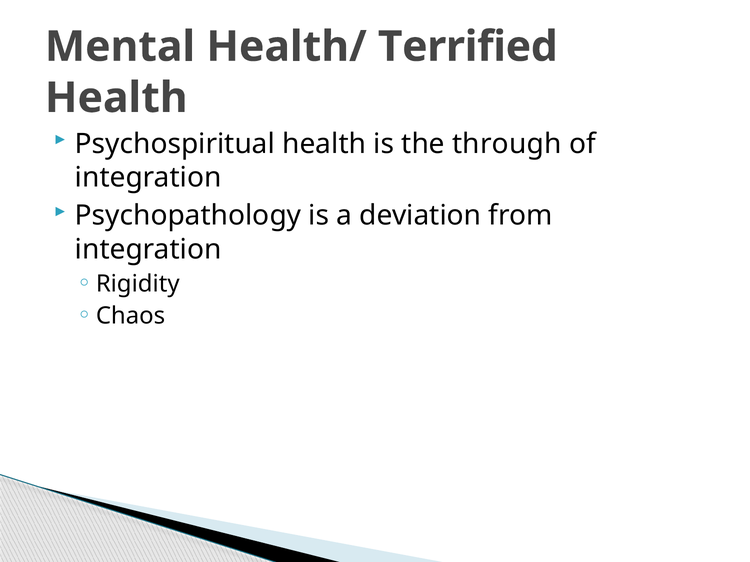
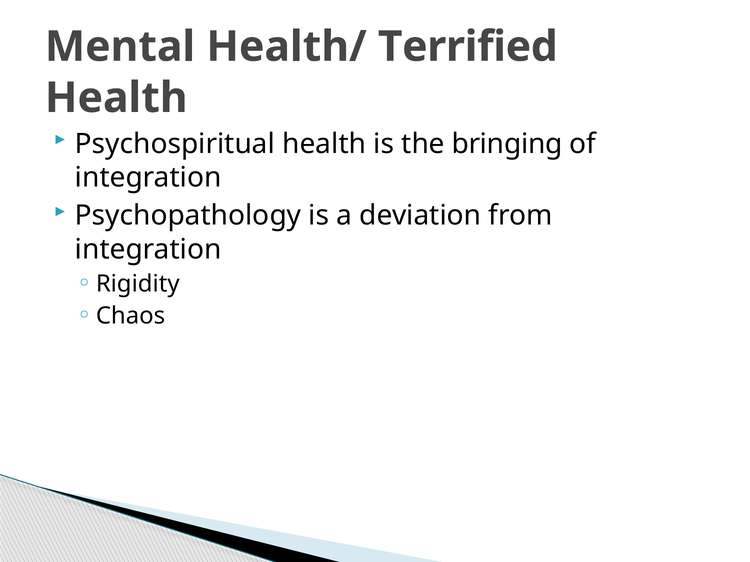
through: through -> bringing
